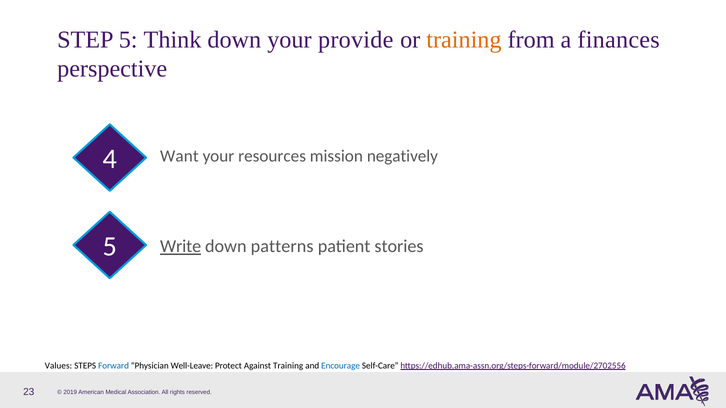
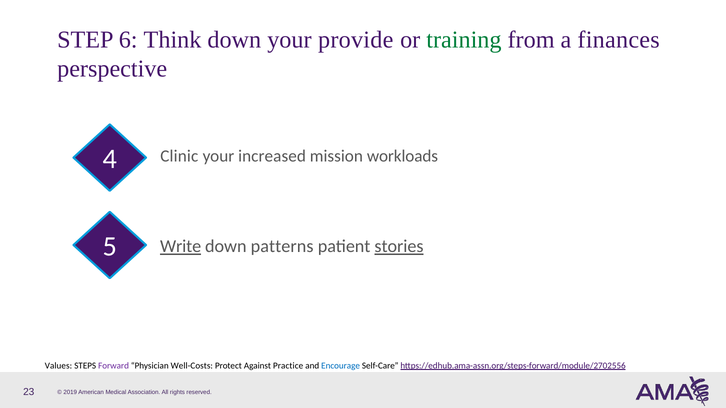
STEP 5: 5 -> 6
training at (464, 40) colour: orange -> green
Want: Want -> Clinic
resources: resources -> increased
negatively: negatively -> workloads
stories underline: none -> present
Forward colour: blue -> purple
Well-Leave: Well-Leave -> Well-Costs
Against Training: Training -> Practice
